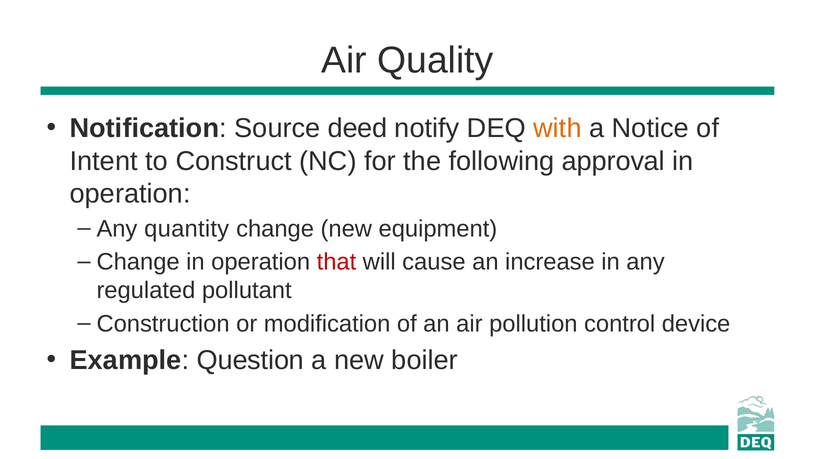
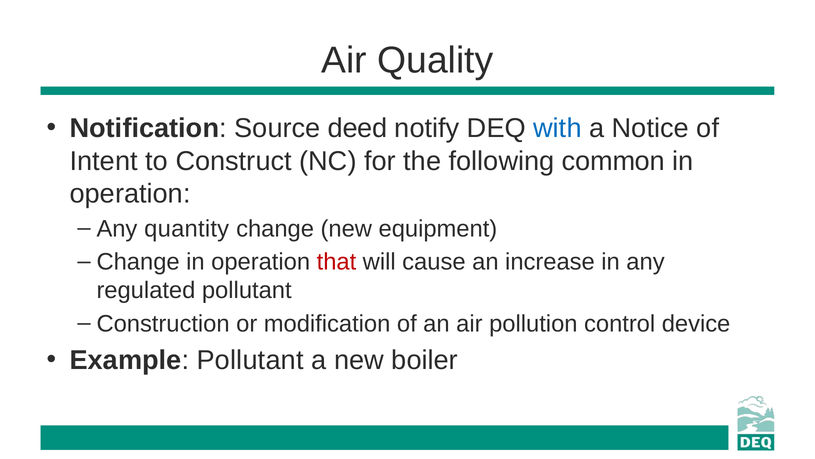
with colour: orange -> blue
approval: approval -> common
Example Question: Question -> Pollutant
